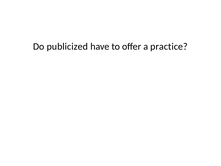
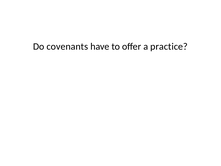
publicized: publicized -> covenants
